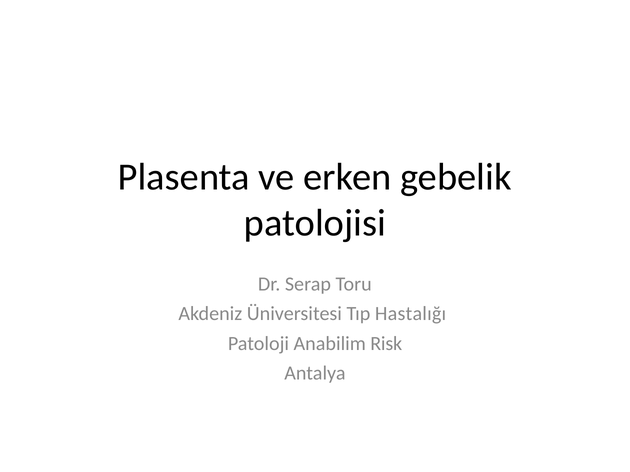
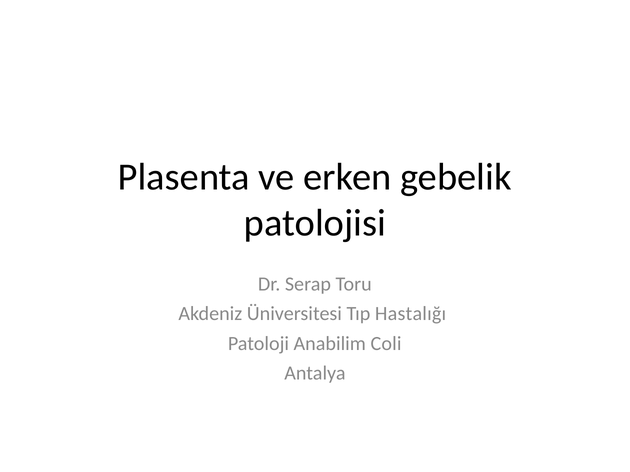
Risk: Risk -> Coli
